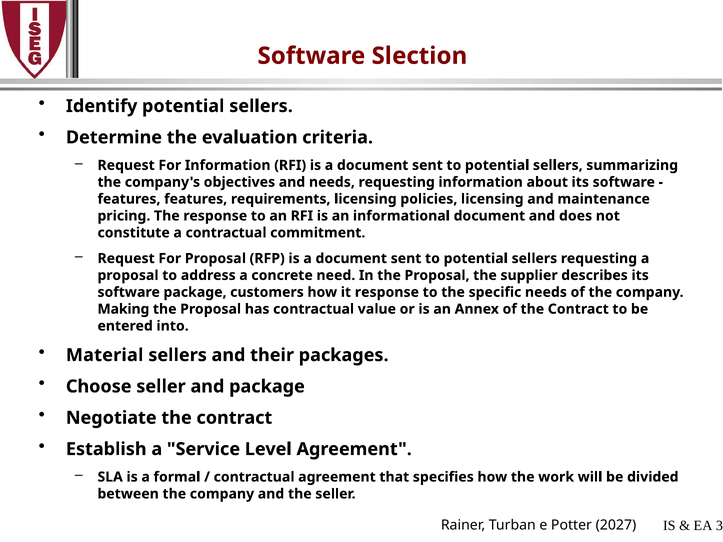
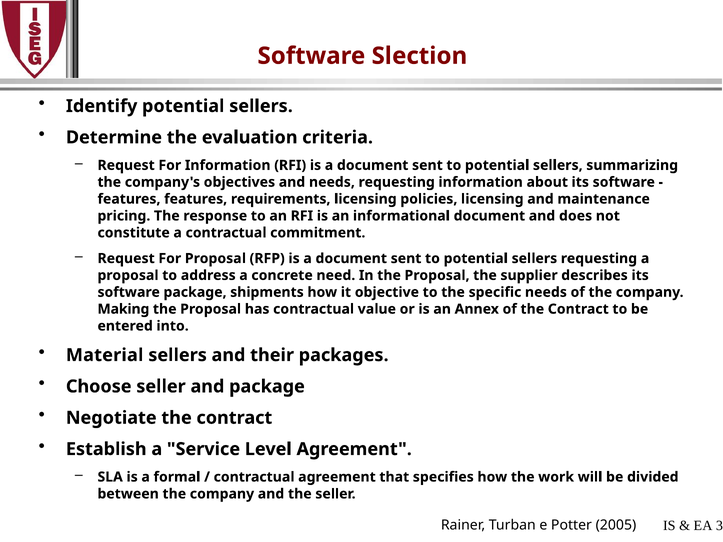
customers: customers -> shipments
it response: response -> objective
2027: 2027 -> 2005
